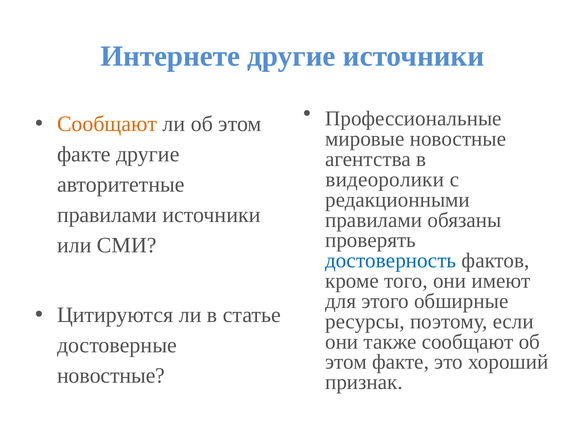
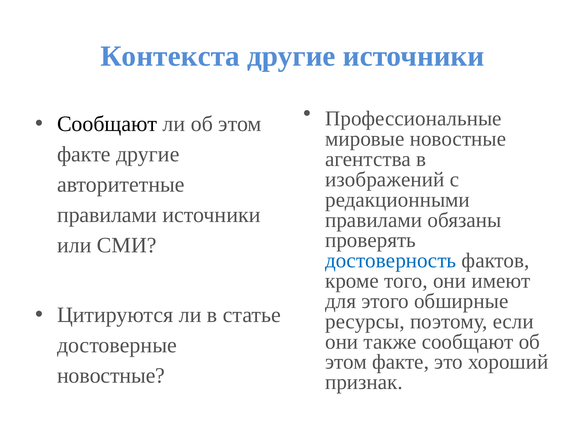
Интернете: Интернете -> Контекста
Сообщают at (107, 124) colour: orange -> black
видеоролики: видеоролики -> изображений
